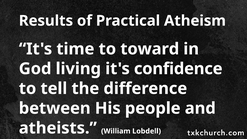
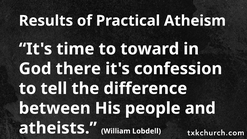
living: living -> there
confidence: confidence -> confession
